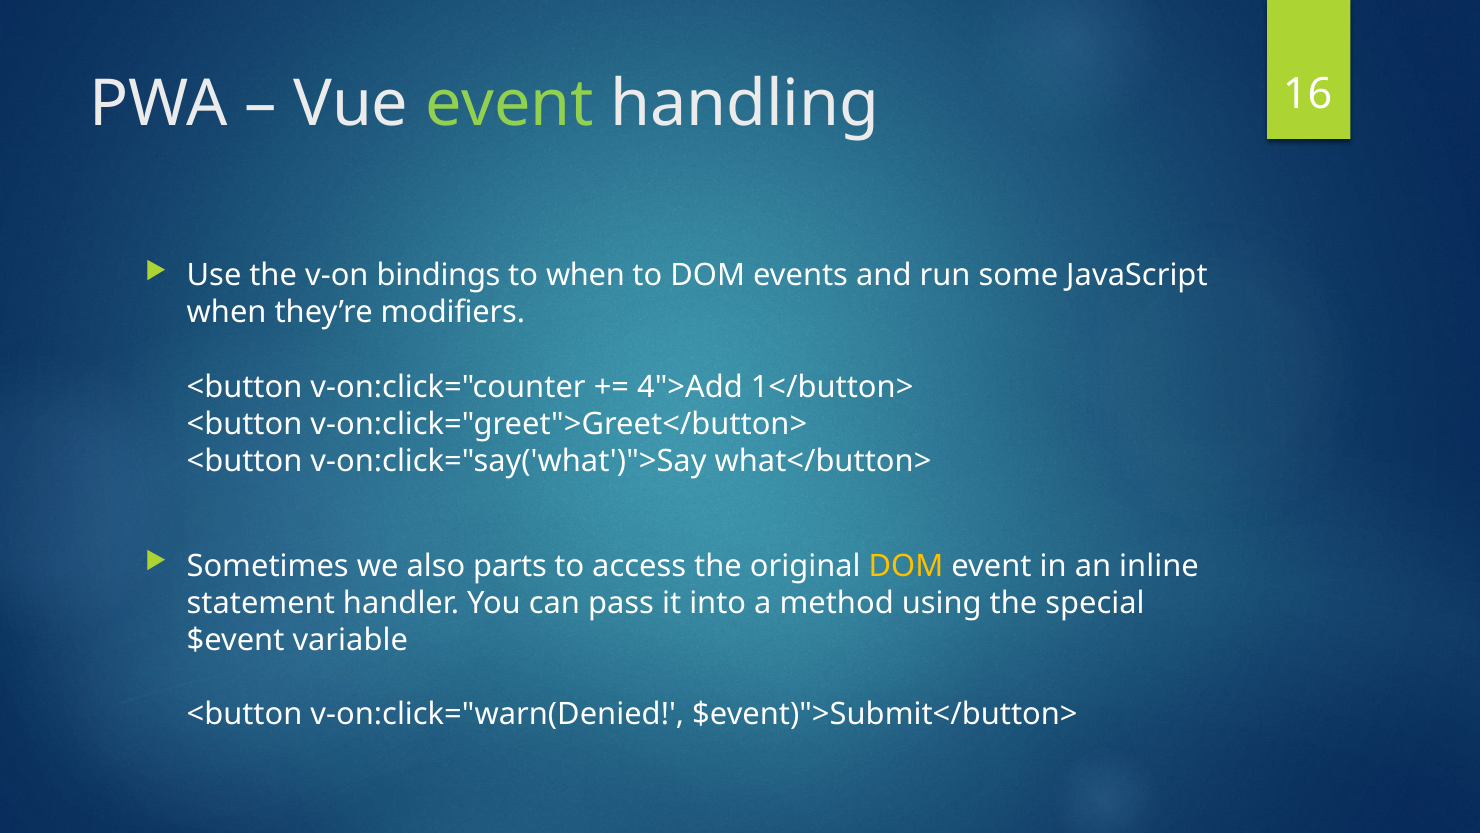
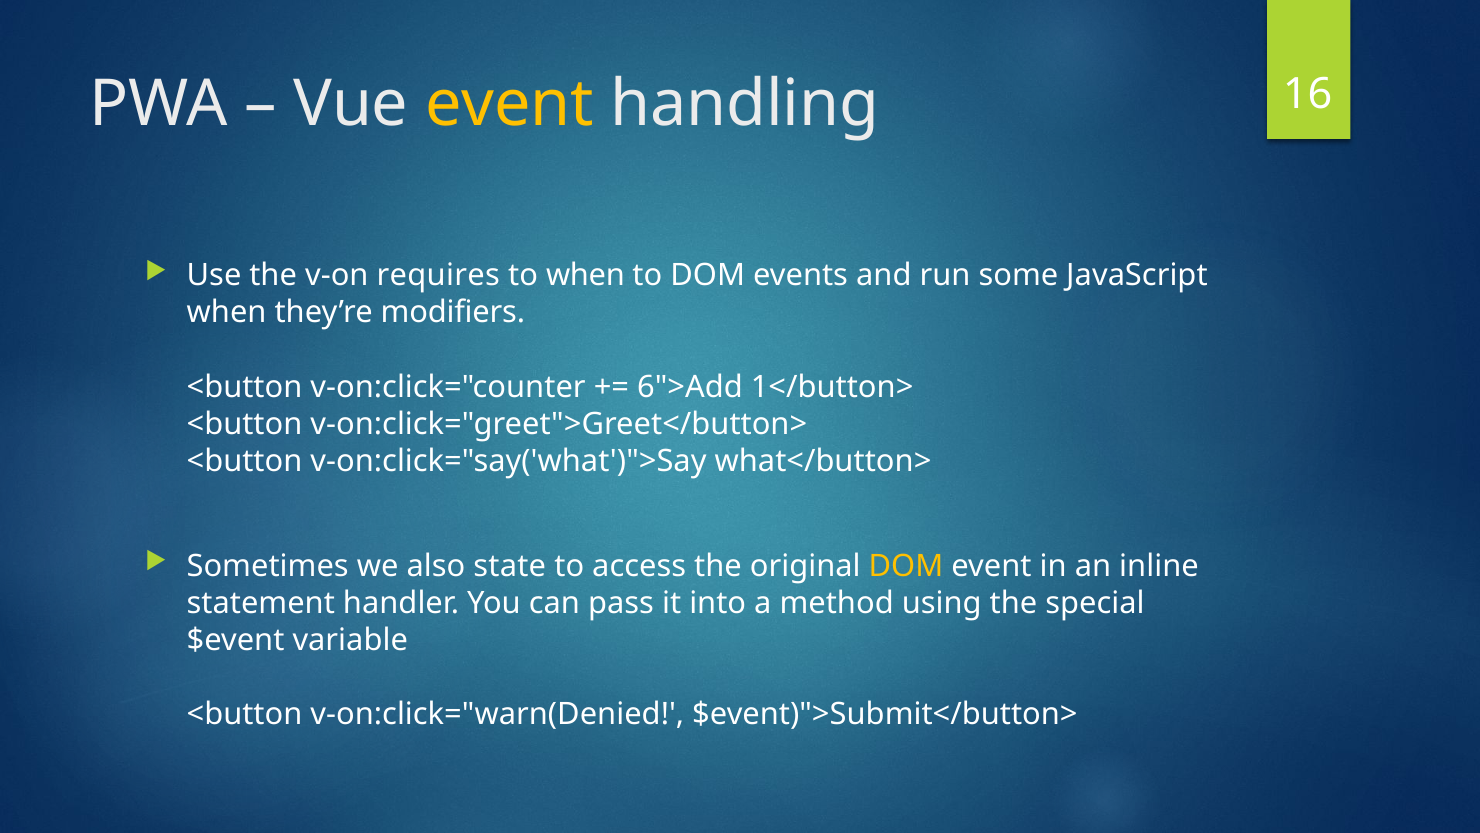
event at (510, 104) colour: light green -> yellow
bindings: bindings -> requires
4">Add: 4">Add -> 6">Add
parts: parts -> state
